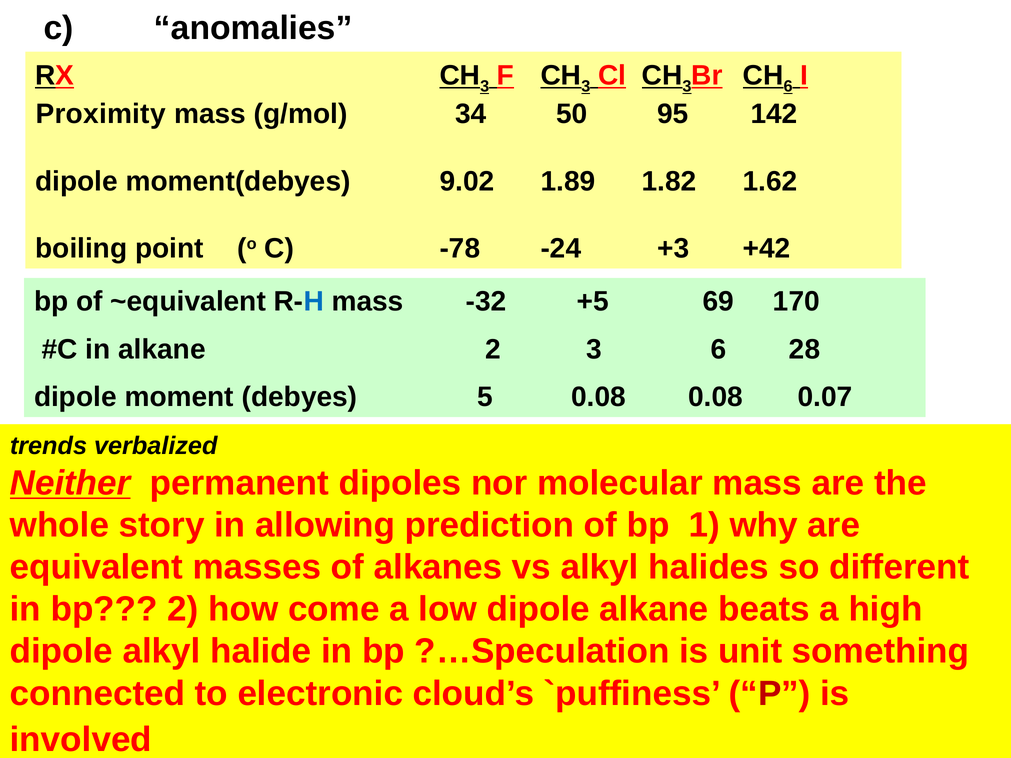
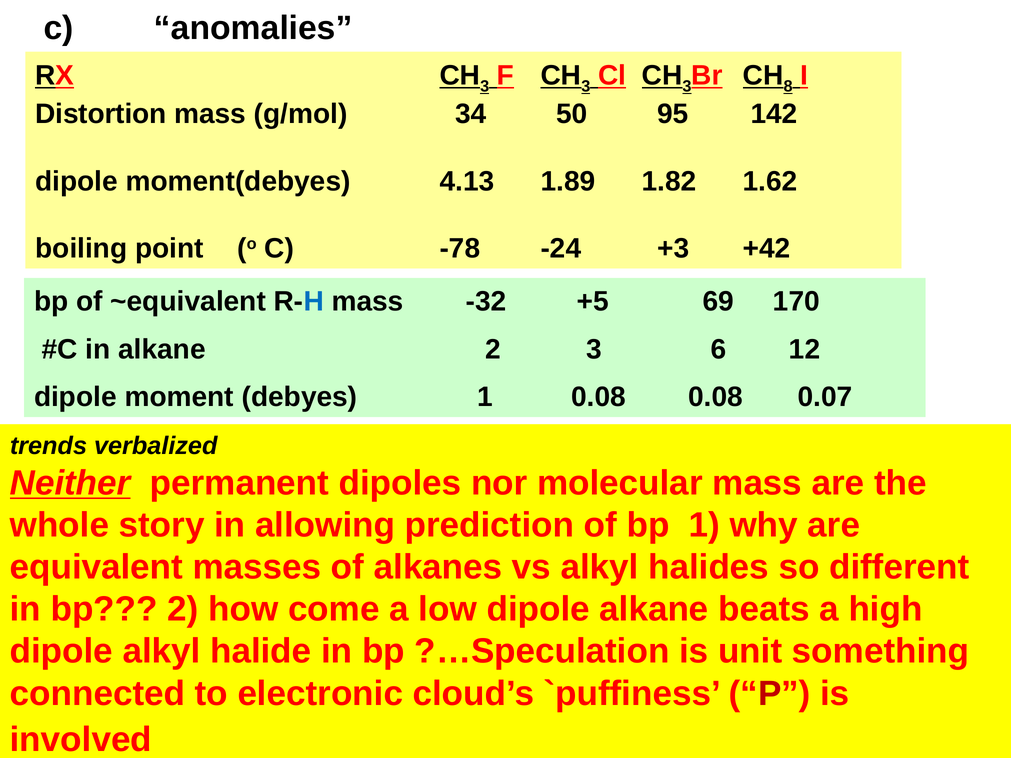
6 at (788, 86): 6 -> 8
Proximity: Proximity -> Distortion
9.02: 9.02 -> 4.13
28: 28 -> 12
debyes 5: 5 -> 1
